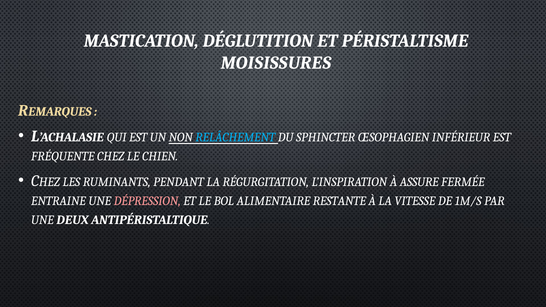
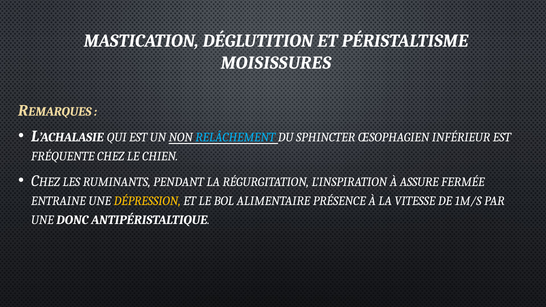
DÉPRESSION colour: pink -> yellow
RESTANTE: RESTANTE -> PRÉSENCE
DEUX: DEUX -> DONC
